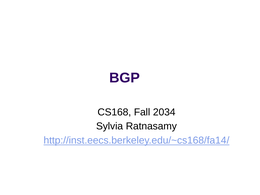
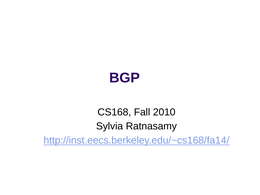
2034: 2034 -> 2010
